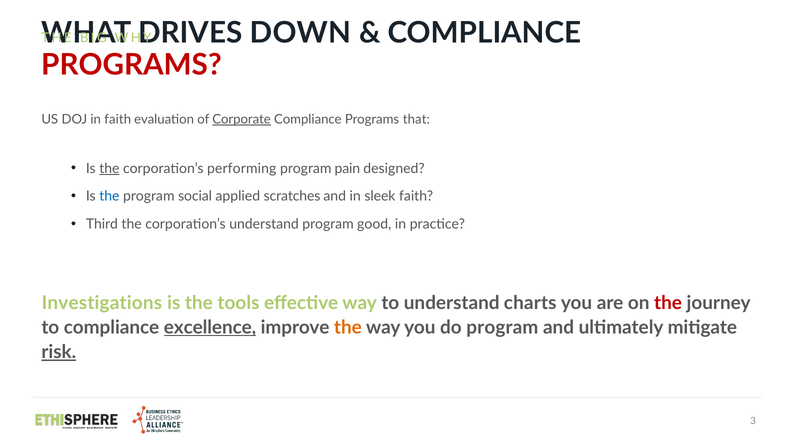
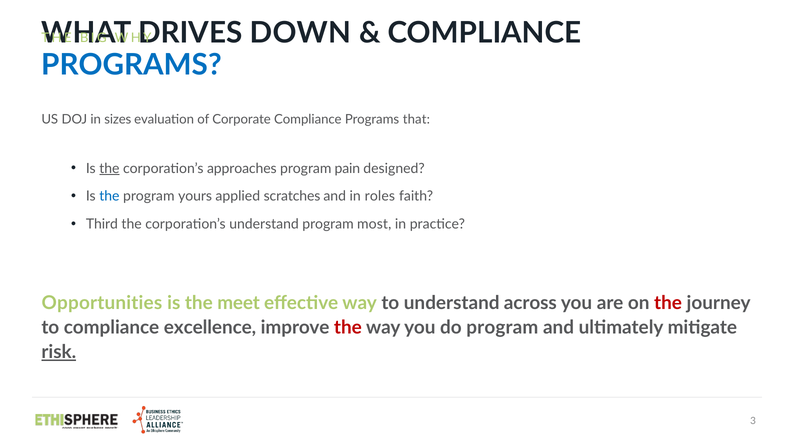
PROGRAMS at (132, 65) colour: red -> blue
in faith: faith -> sizes
Corporate underline: present -> none
performing: performing -> approaches
social: social -> yours
sleek: sleek -> roles
good: good -> most
Investigations: Investigations -> Opportunities
tools: tools -> meet
charts: charts -> across
excellence underline: present -> none
the at (348, 328) colour: orange -> red
